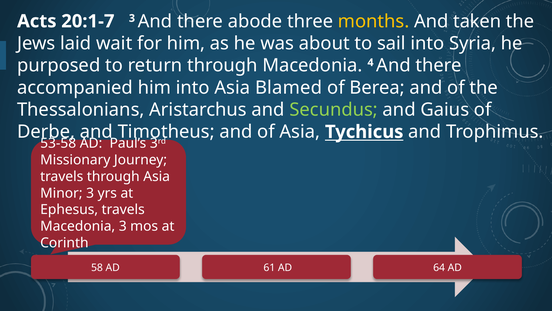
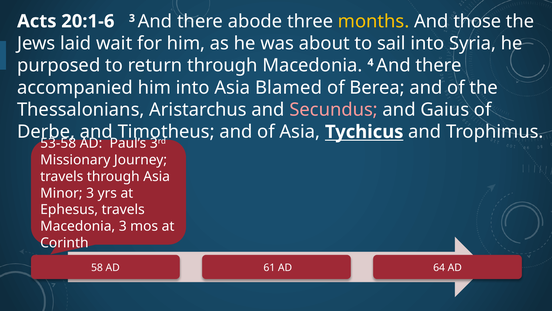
20:1-7: 20:1-7 -> 20:1-6
taken: taken -> those
Secundus colour: light green -> pink
